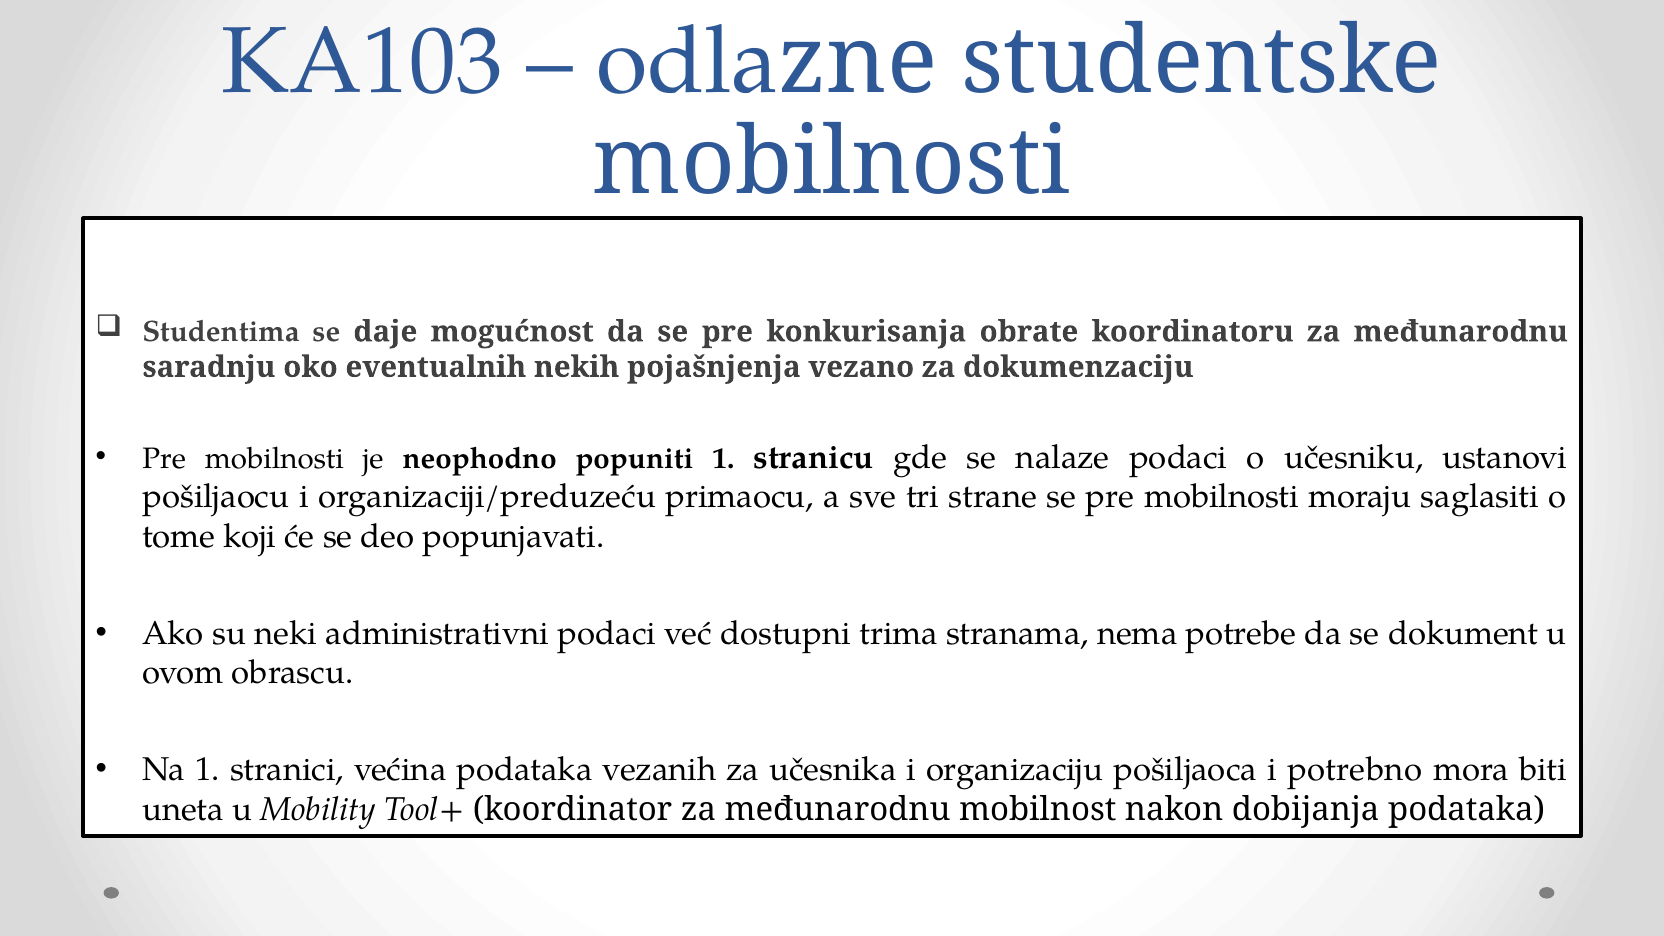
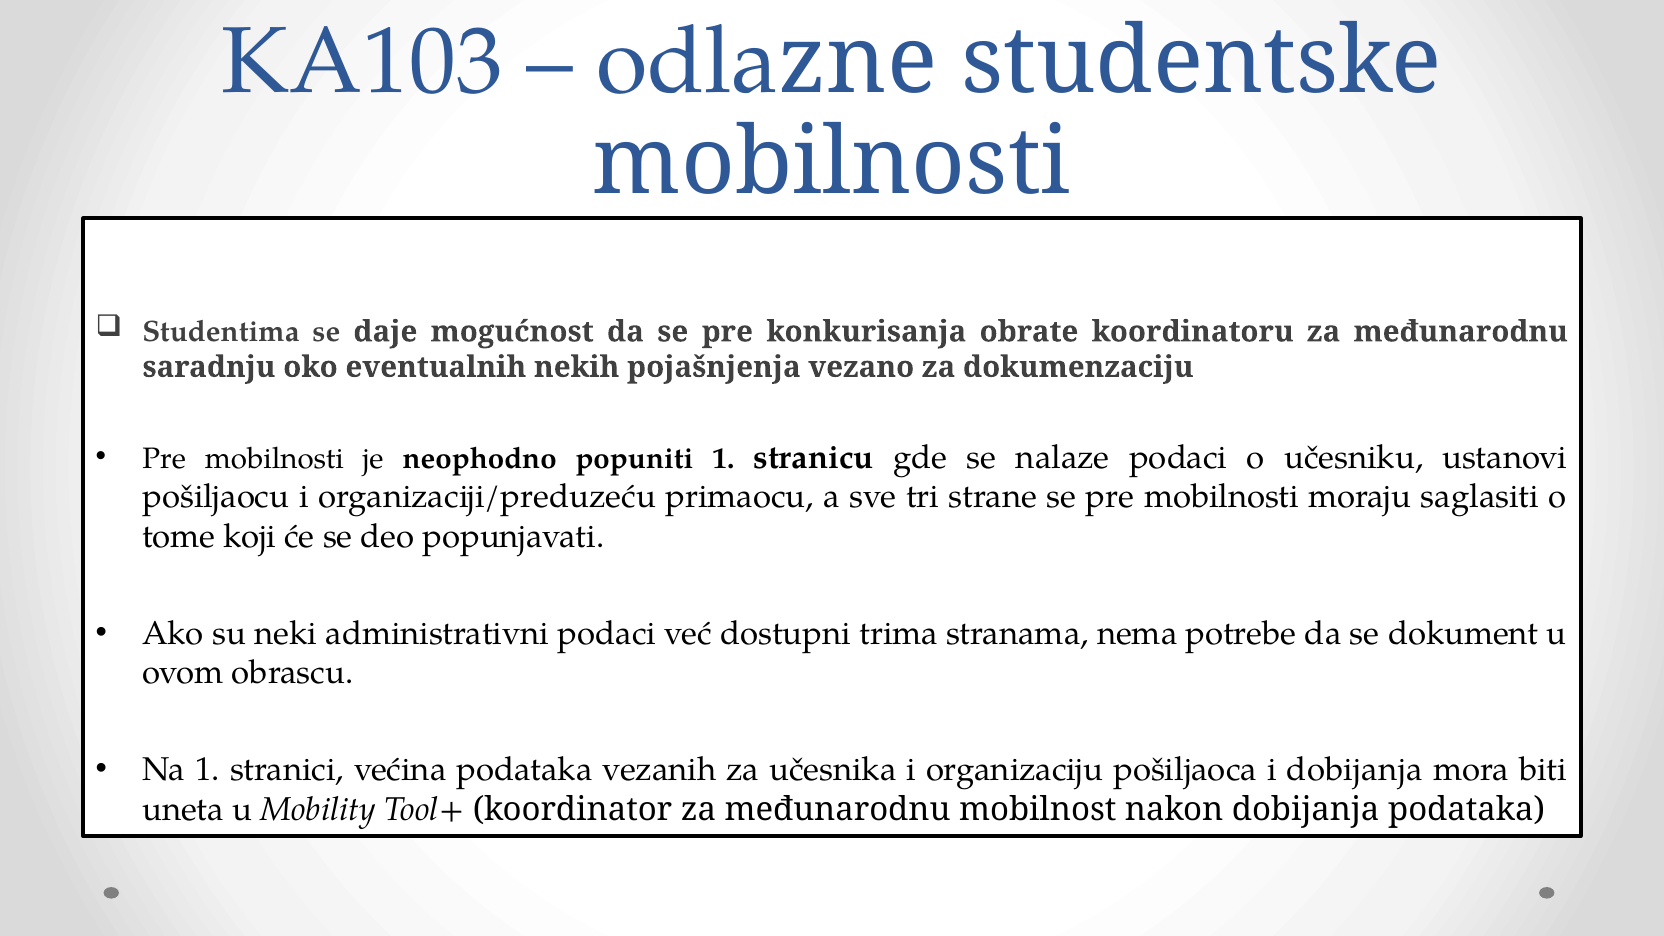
i potrebno: potrebno -> dobijanja
